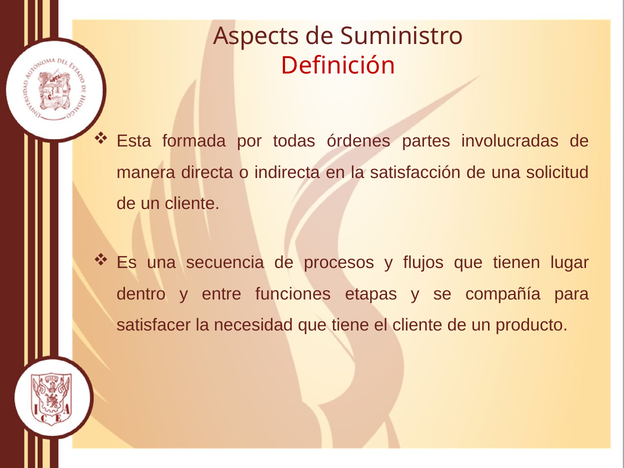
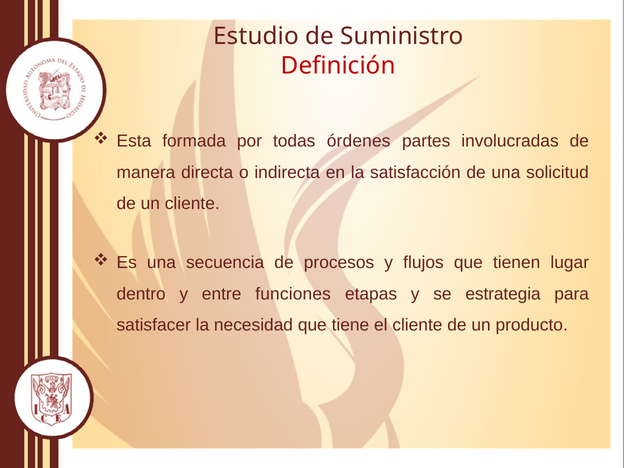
Aspects: Aspects -> Estudio
compañía: compañía -> estrategia
